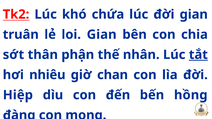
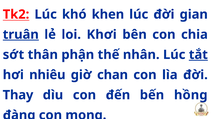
chứa: chứa -> khen
truân underline: none -> present
loi Gian: Gian -> Khơi
Hiệp: Hiệp -> Thay
